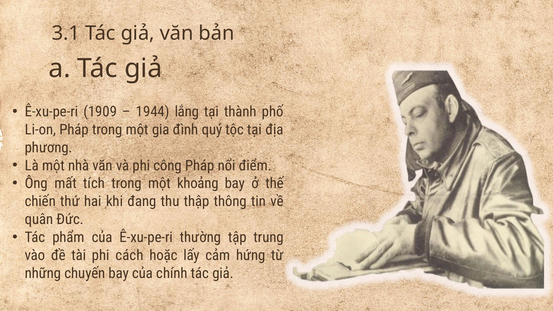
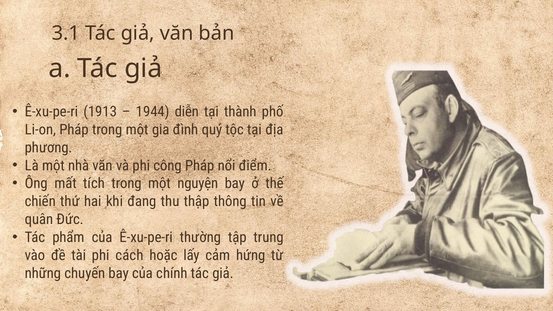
1909: 1909 -> 1913
lắng: lắng -> diễn
khoảng: khoảng -> nguyện
